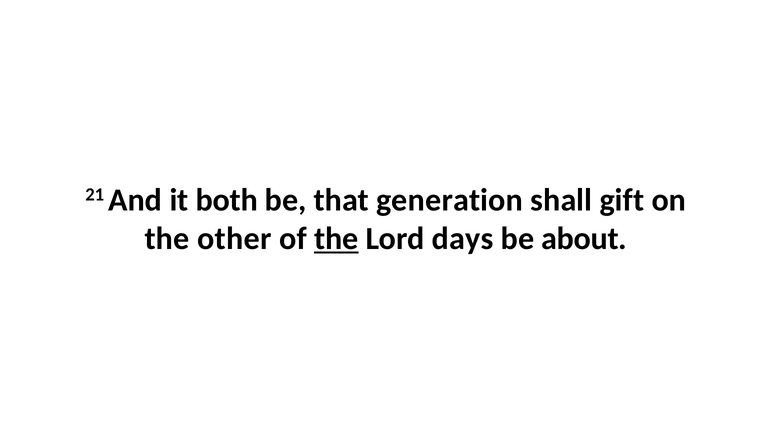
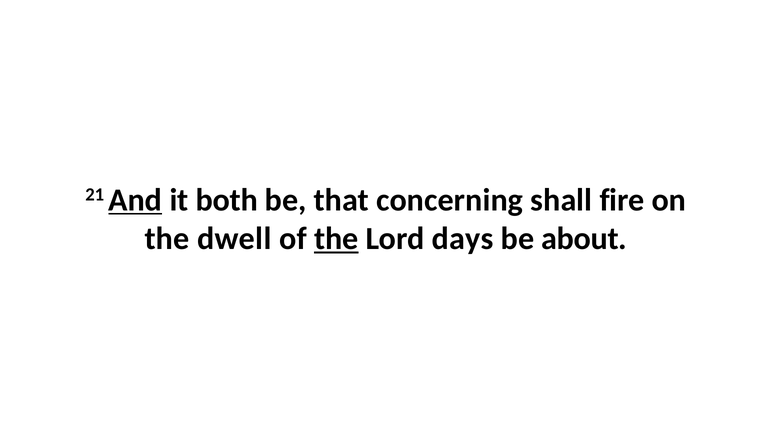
And underline: none -> present
generation: generation -> concerning
gift: gift -> fire
other: other -> dwell
